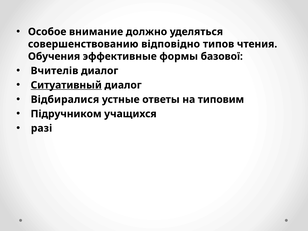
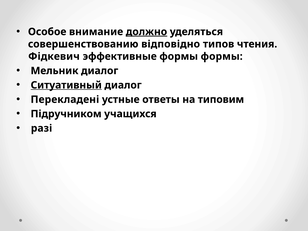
должно underline: none -> present
Обучения: Обучения -> Фідкевич
формы базової: базової -> формы
Вчителів: Вчителів -> Мельник
Відбиралися: Відбиралися -> Перекладені
